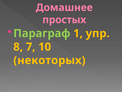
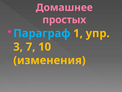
Параграф colour: light green -> light blue
8: 8 -> 3
некоторых: некоторых -> изменения
